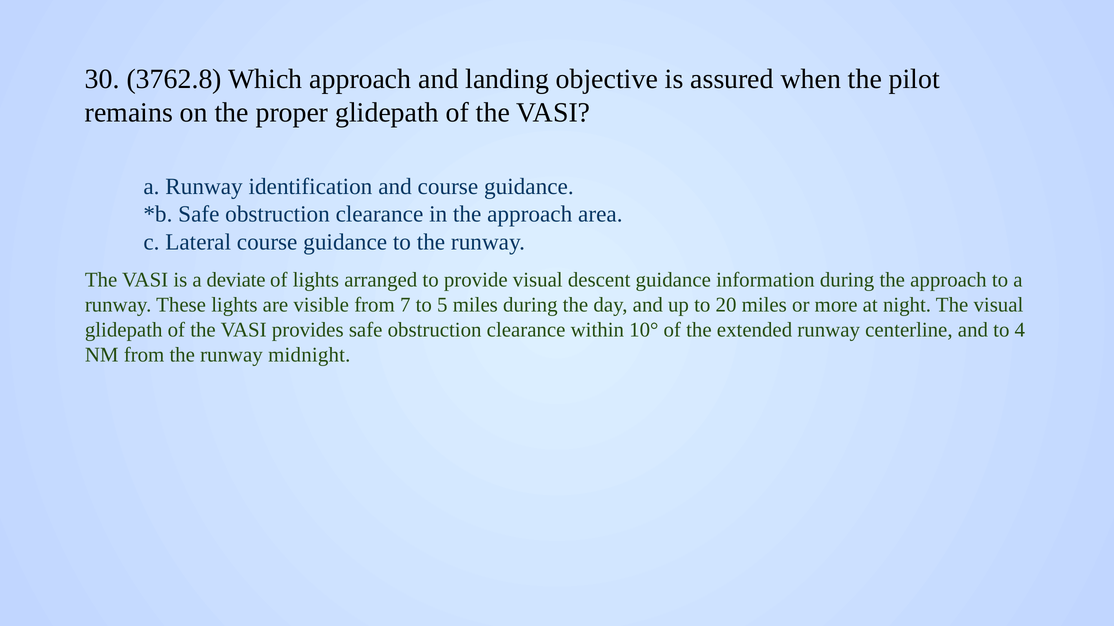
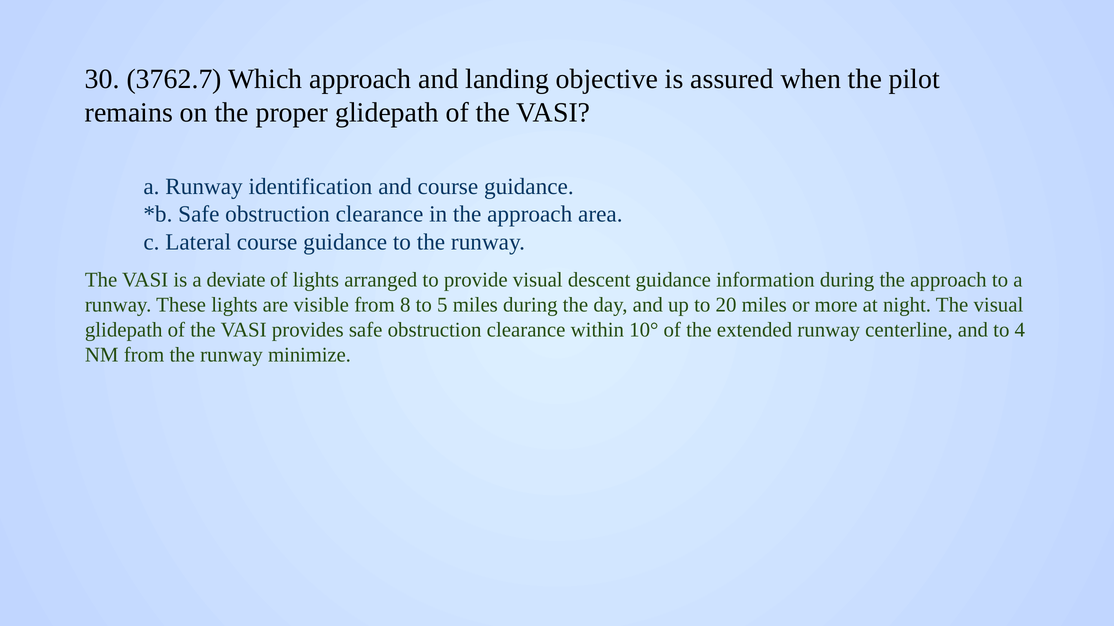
3762.8: 3762.8 -> 3762.7
7: 7 -> 8
midnight: midnight -> minimize
